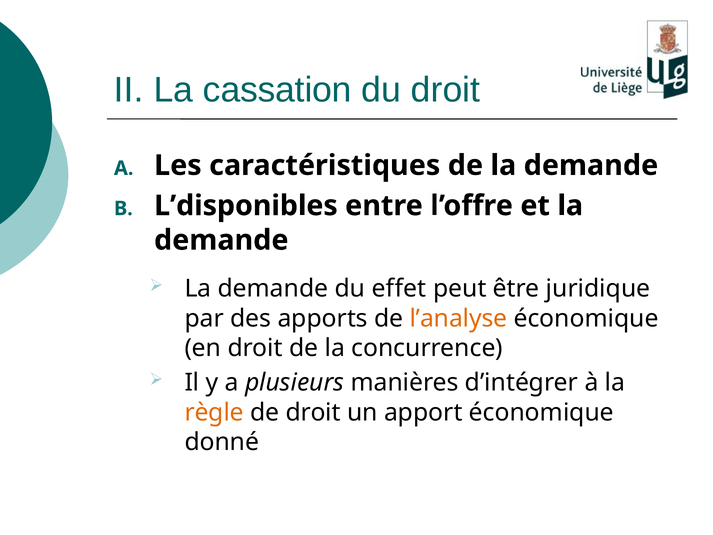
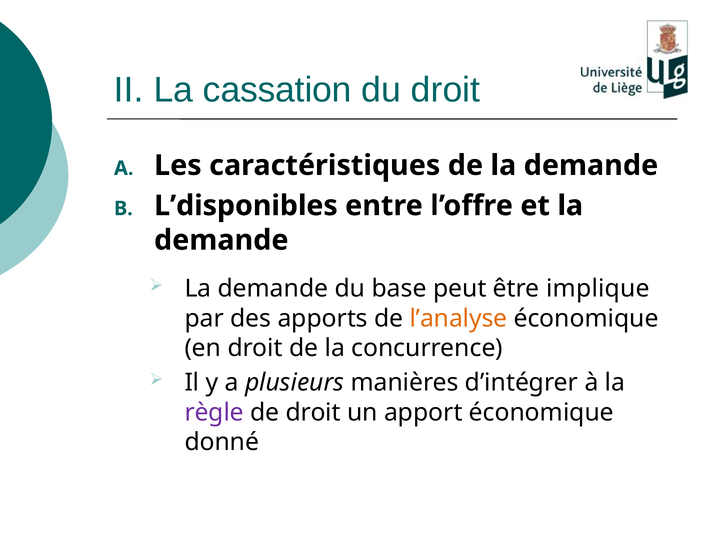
effet: effet -> base
juridique: juridique -> implique
règle colour: orange -> purple
